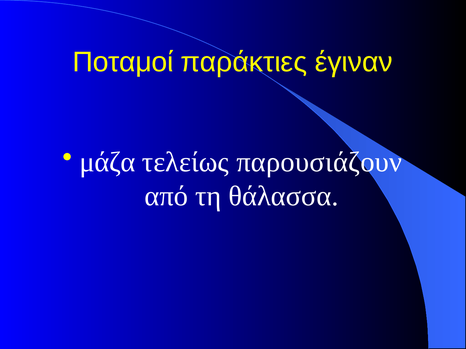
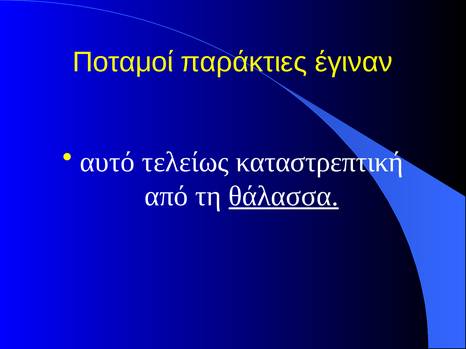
μάζα: μάζα -> αυτό
παρουσιάζουν: παρουσιάζουν -> καταστρεπτική
θάλασσα underline: none -> present
